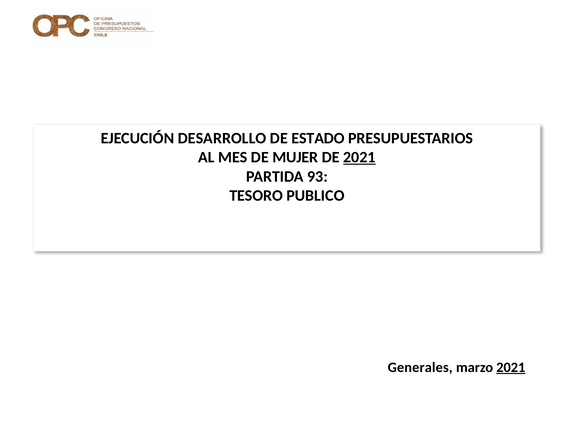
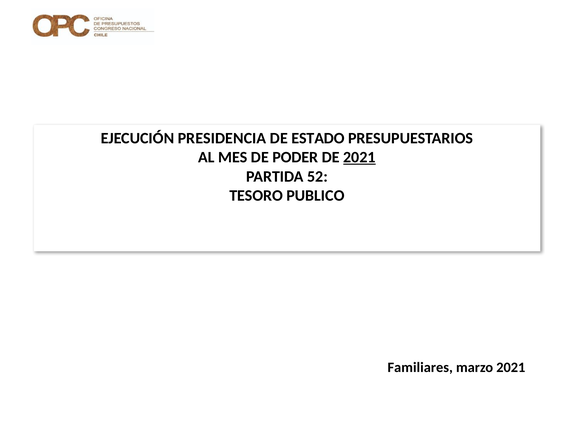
DESARROLLO: DESARROLLO -> PRESIDENCIA
MUJER: MUJER -> PODER
93: 93 -> 52
Generales: Generales -> Familiares
2021 at (511, 368) underline: present -> none
